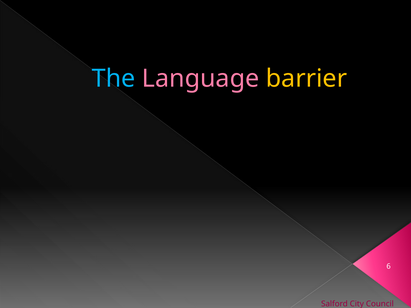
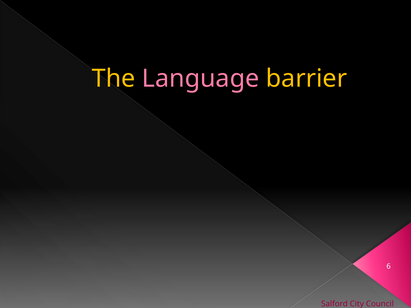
The colour: light blue -> yellow
